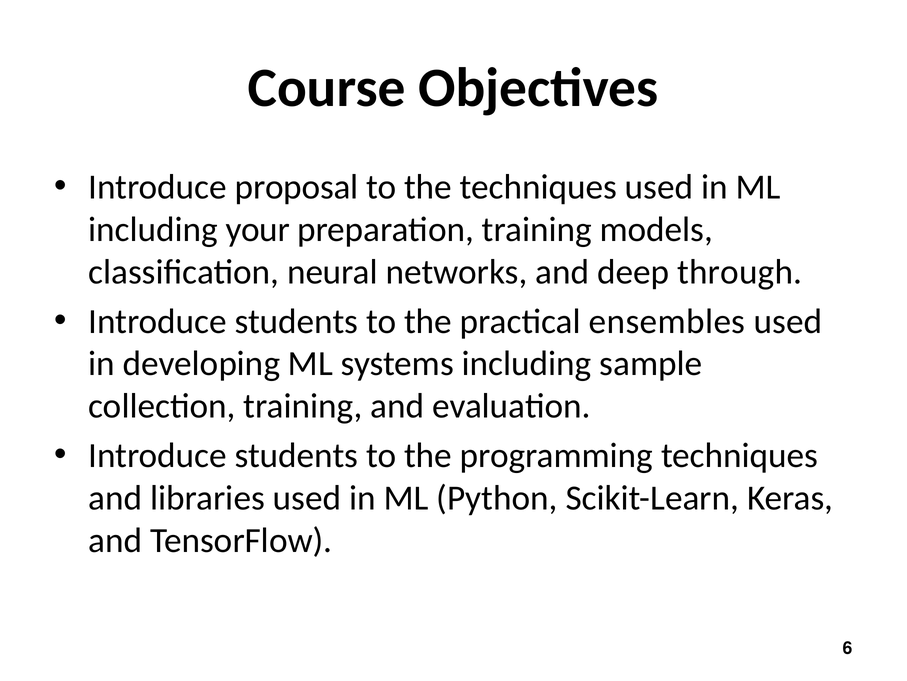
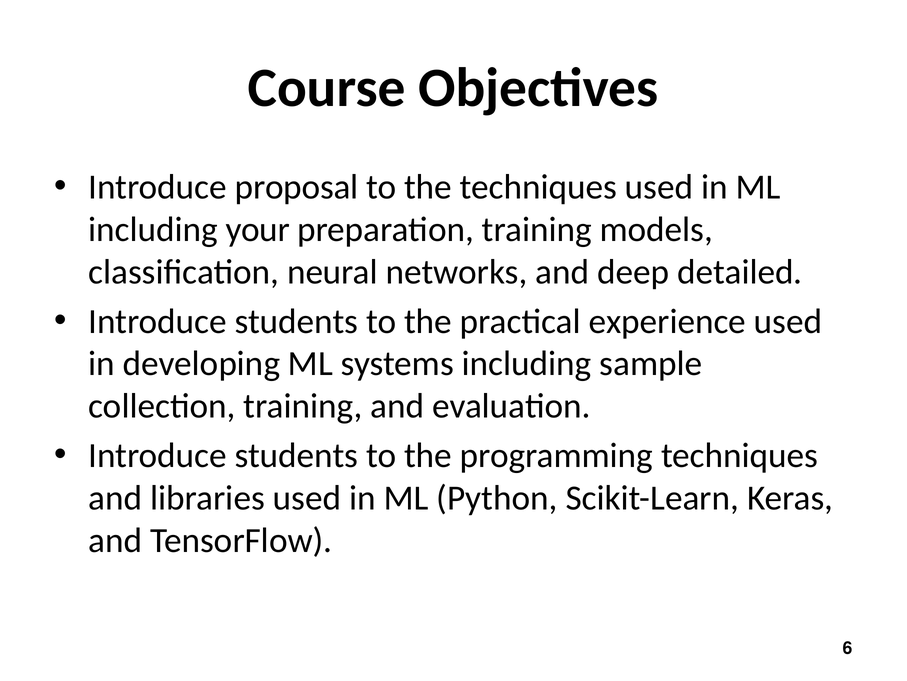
through: through -> detailed
ensembles: ensembles -> experience
